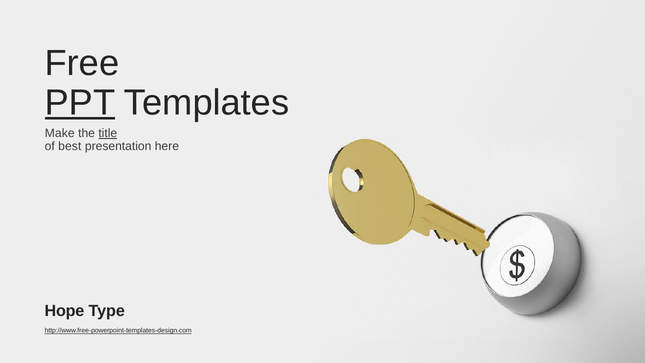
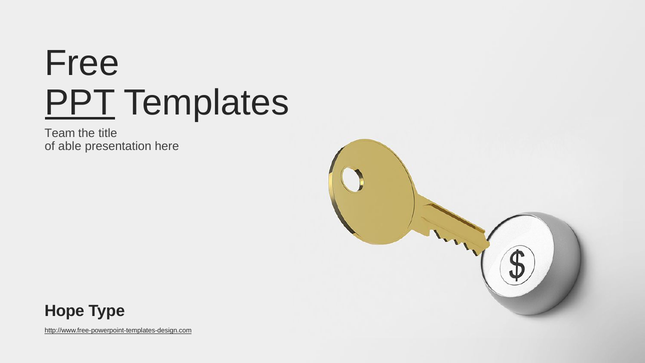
Make: Make -> Team
title underline: present -> none
best: best -> able
